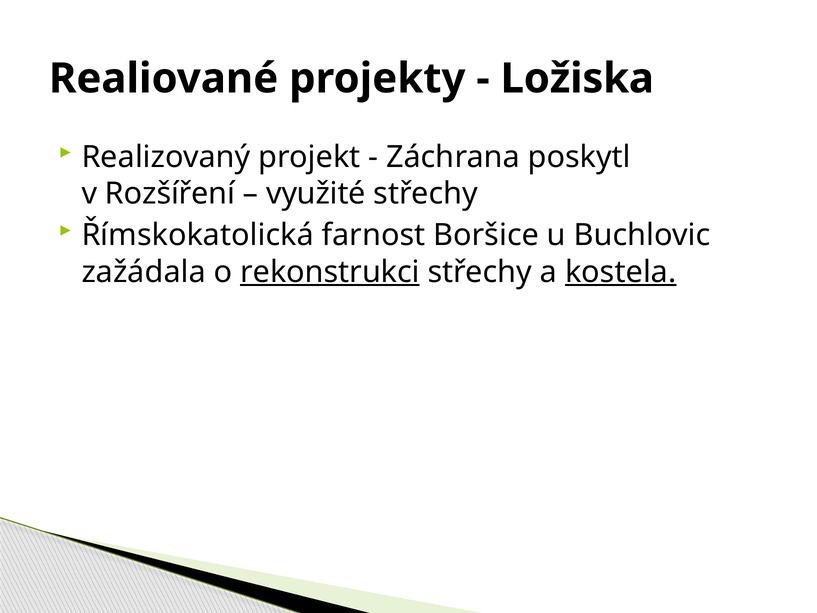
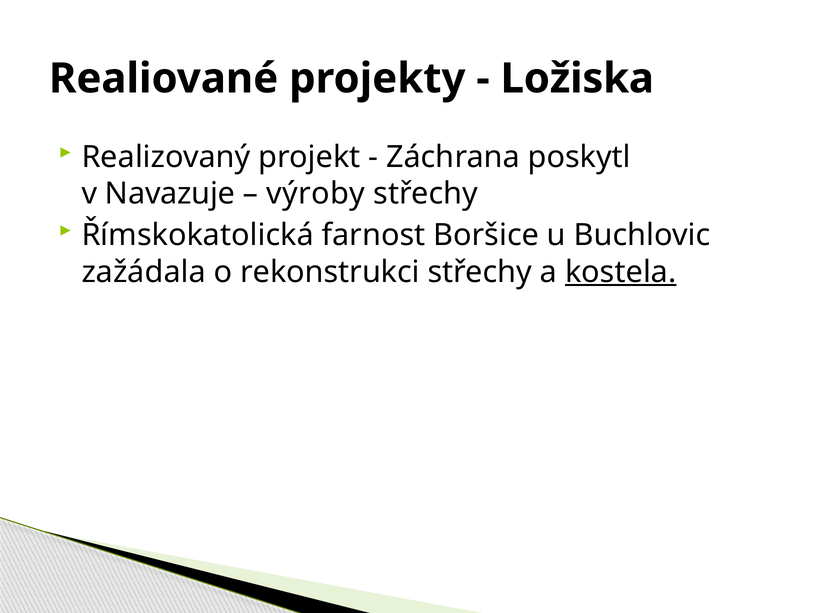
Rozšíření: Rozšíření -> Navazuje
využité: využité -> výroby
rekonstrukci underline: present -> none
